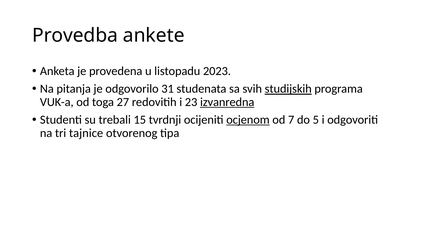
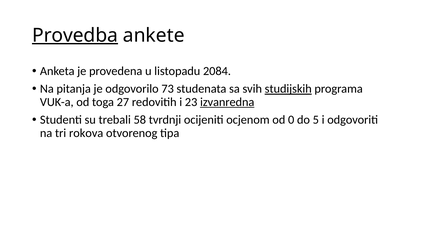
Provedba underline: none -> present
2023: 2023 -> 2084
31: 31 -> 73
15: 15 -> 58
ocjenom underline: present -> none
7: 7 -> 0
tajnice: tajnice -> rokova
